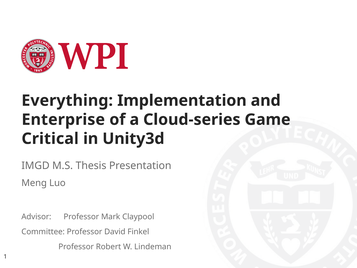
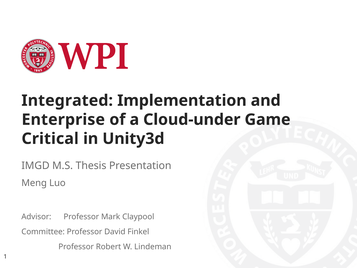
Everything: Everything -> Integrated
Cloud-series: Cloud-series -> Cloud-under
